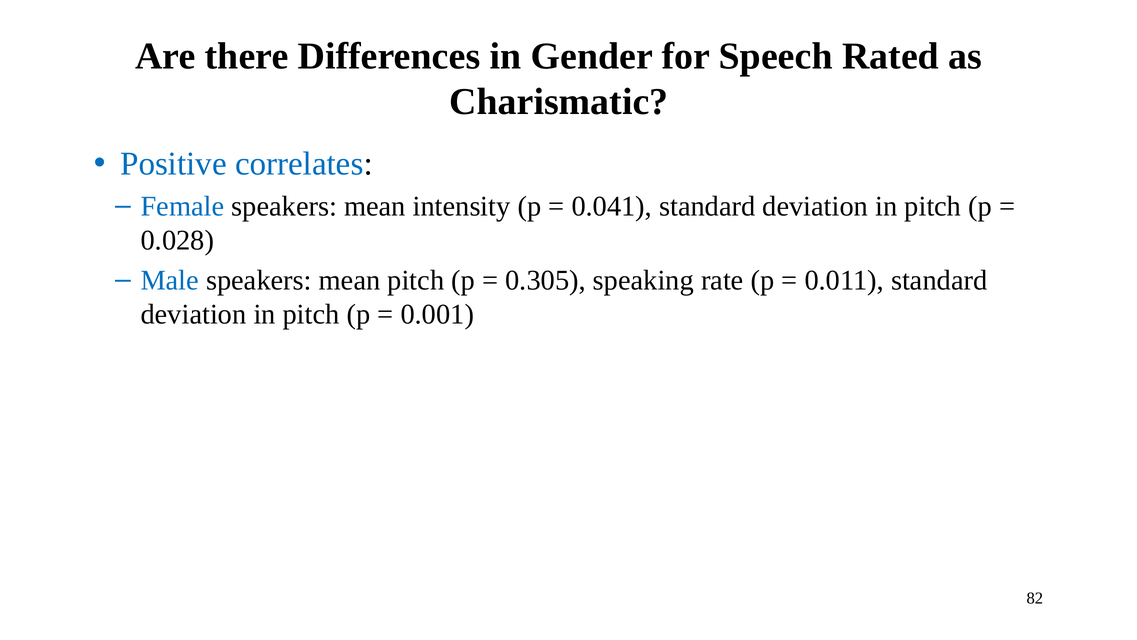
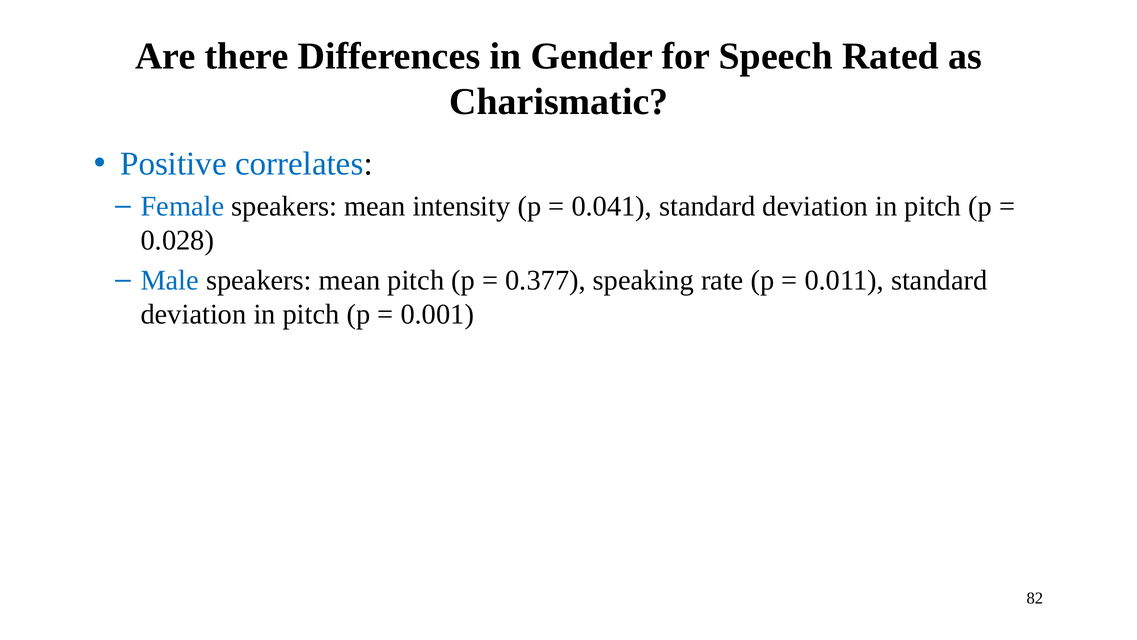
0.305: 0.305 -> 0.377
